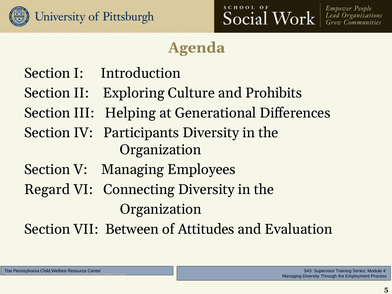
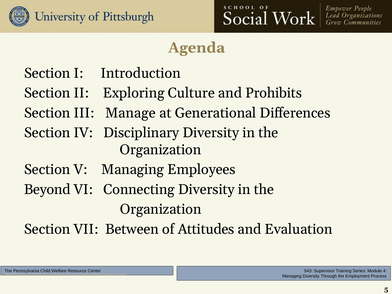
Helping: Helping -> Manage
Participants: Participants -> Disciplinary
Regard: Regard -> Beyond
